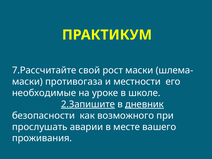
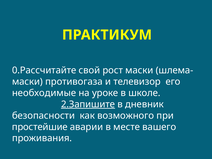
7.Рассчитайте: 7.Рассчитайте -> 0.Рассчитайте
местности: местности -> телевизор
дневник underline: present -> none
прослушать: прослушать -> простейшие
